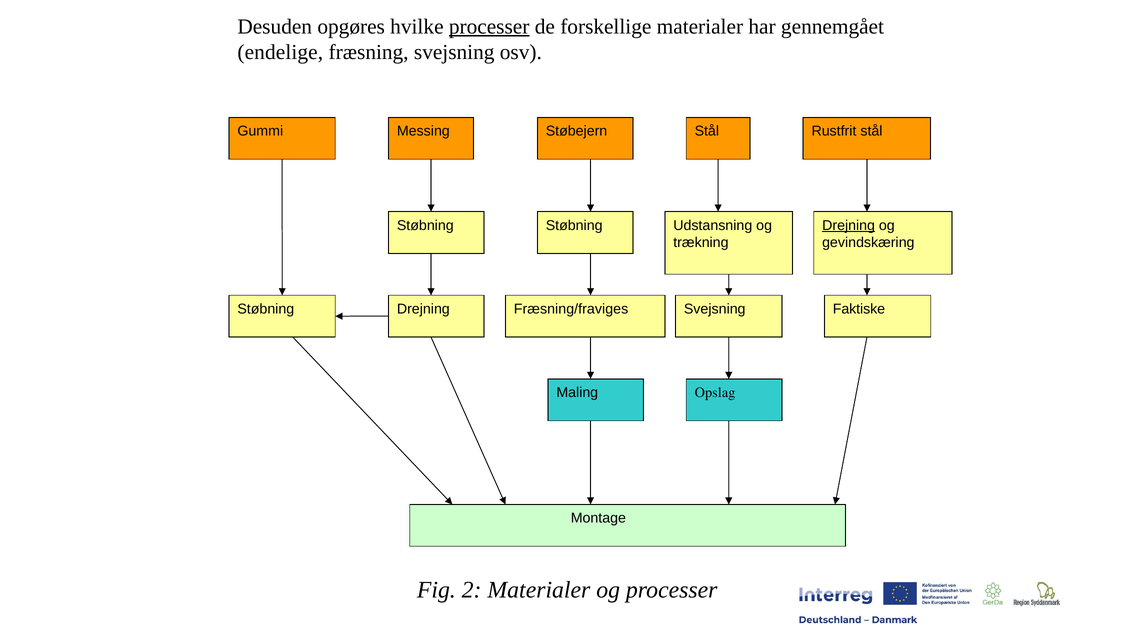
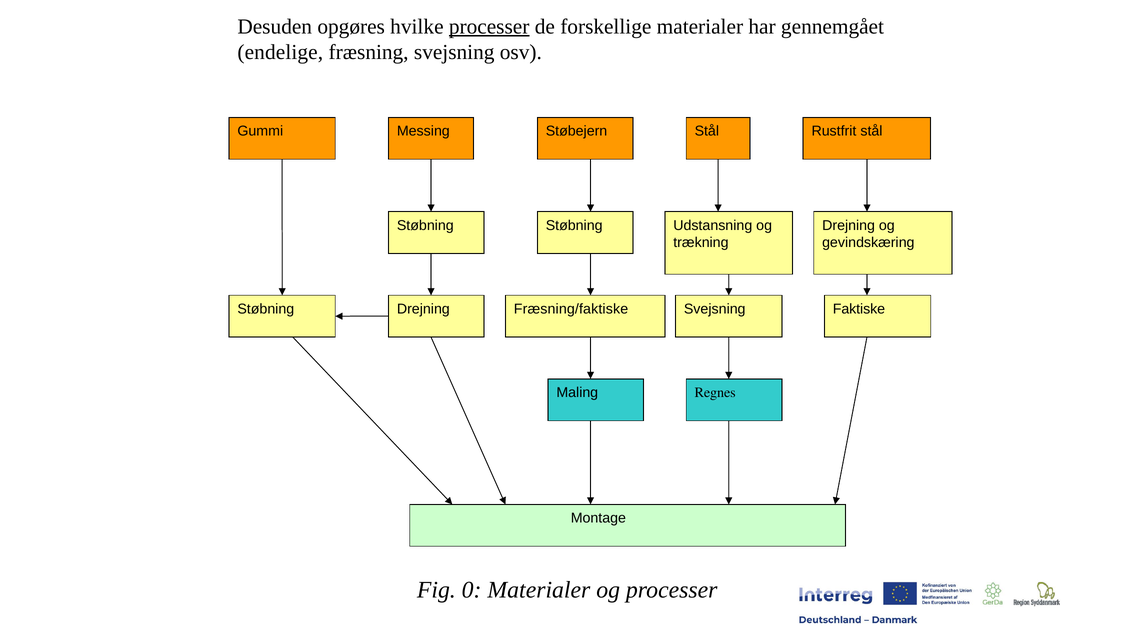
Drejning at (849, 225) underline: present -> none
Fræsning/fraviges: Fræsning/fraviges -> Fræsning/faktiske
Opslag: Opslag -> Regnes
2: 2 -> 0
